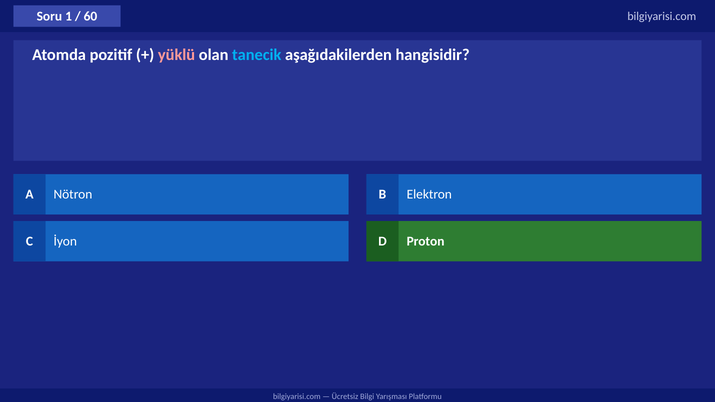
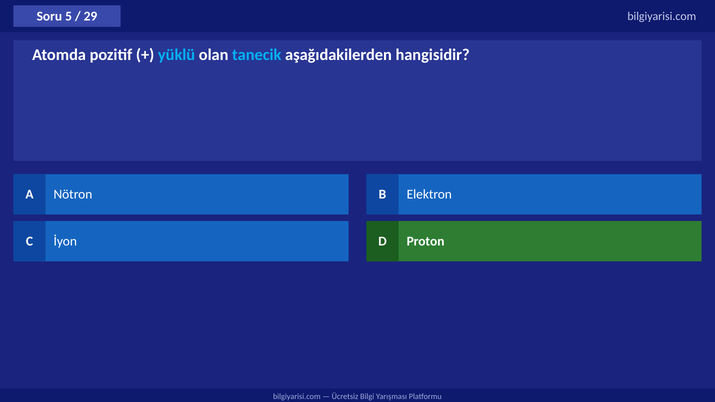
1: 1 -> 5
60: 60 -> 29
yüklü colour: pink -> light blue
